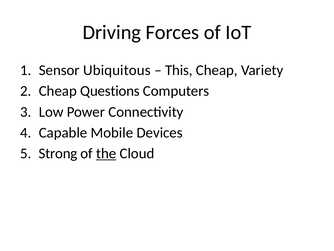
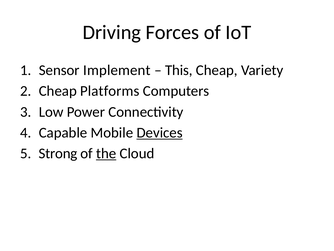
Ubiquitous: Ubiquitous -> Implement
Questions: Questions -> Platforms
Devices underline: none -> present
